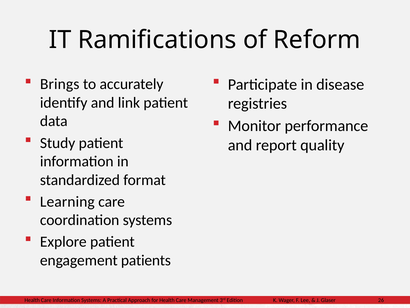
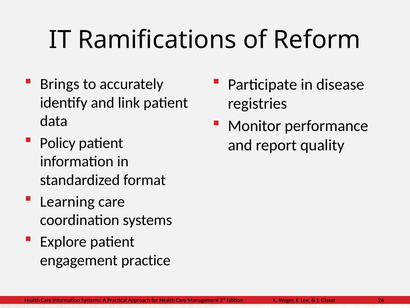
Study: Study -> Policy
patients: patients -> practice
